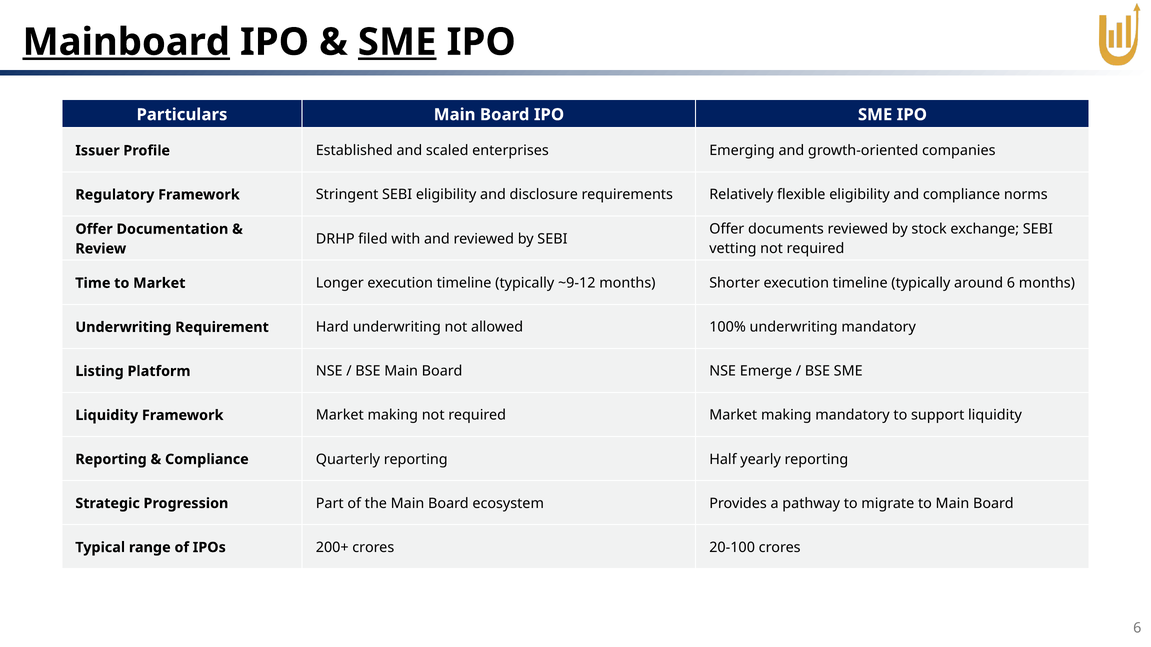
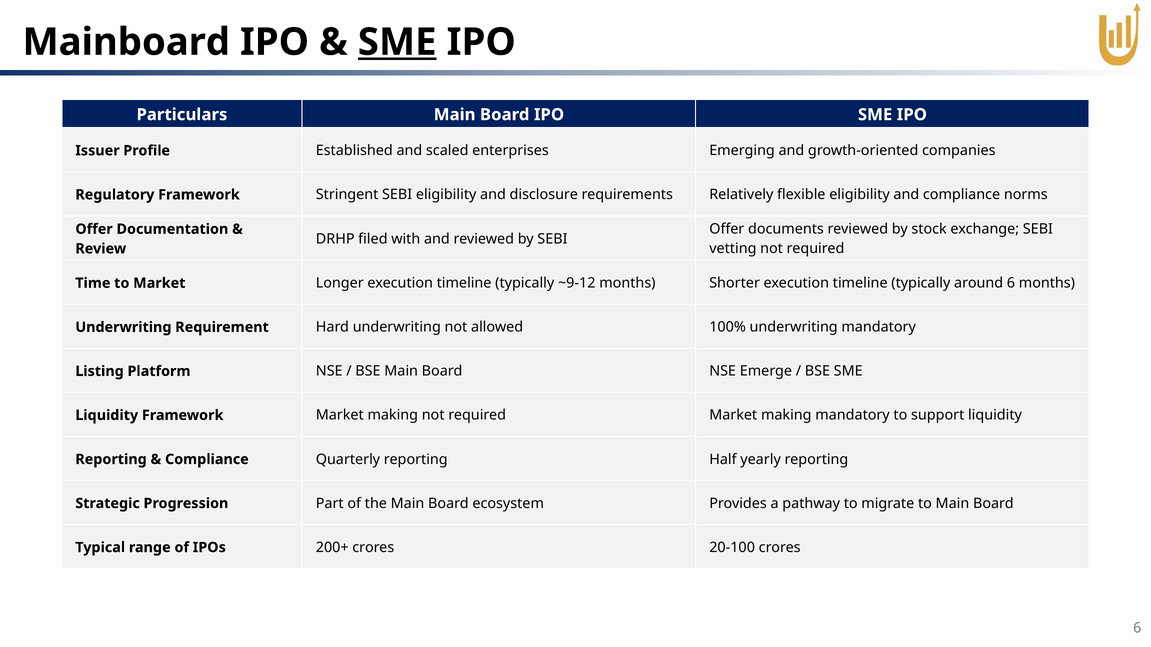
Mainboard underline: present -> none
